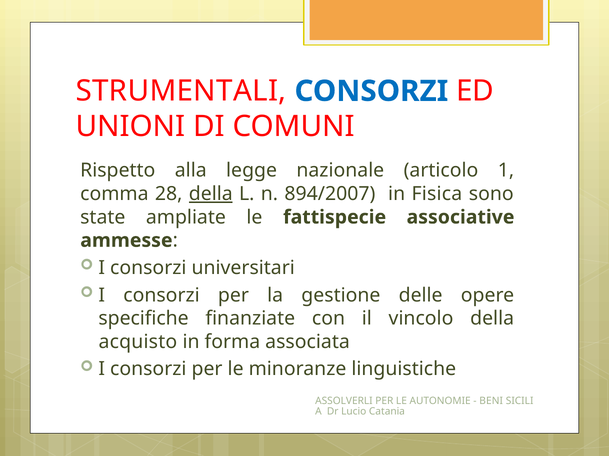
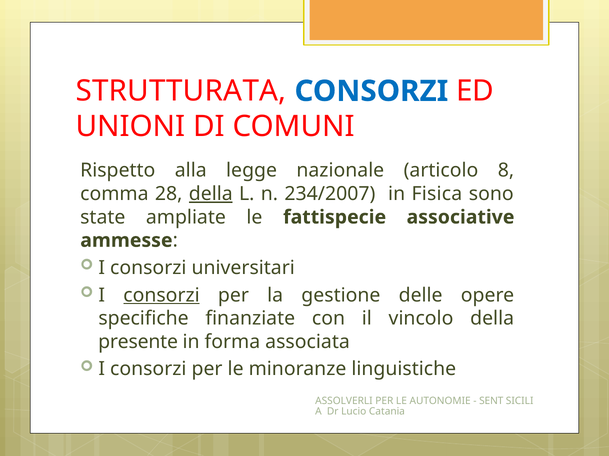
STRUMENTALI: STRUMENTALI -> STRUTTURATA
1: 1 -> 8
894/2007: 894/2007 -> 234/2007
consorzi at (161, 296) underline: none -> present
acquisto: acquisto -> presente
BENI: BENI -> SENT
